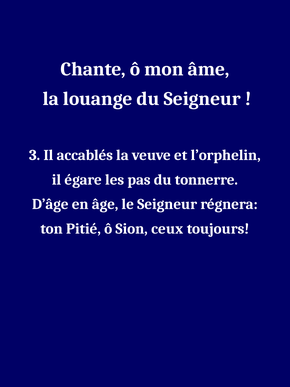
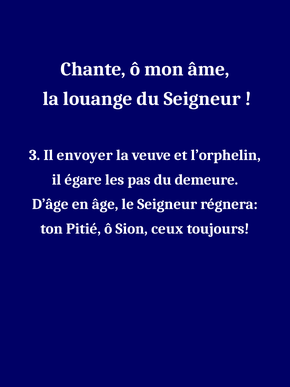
accablés: accablés -> envoyer
tonnerre: tonnerre -> demeure
